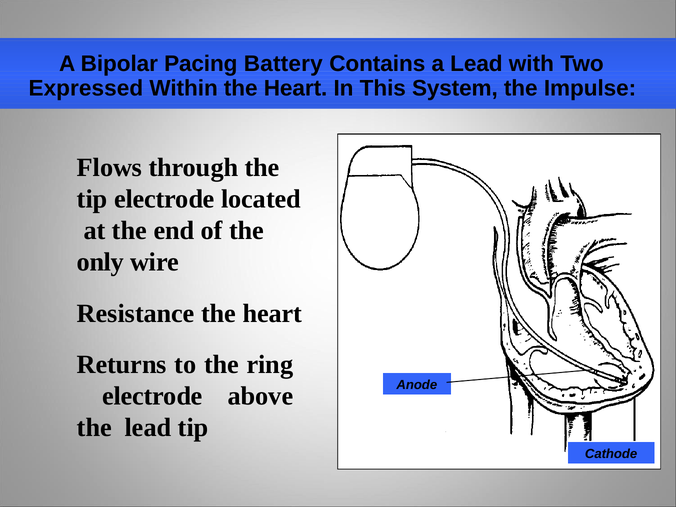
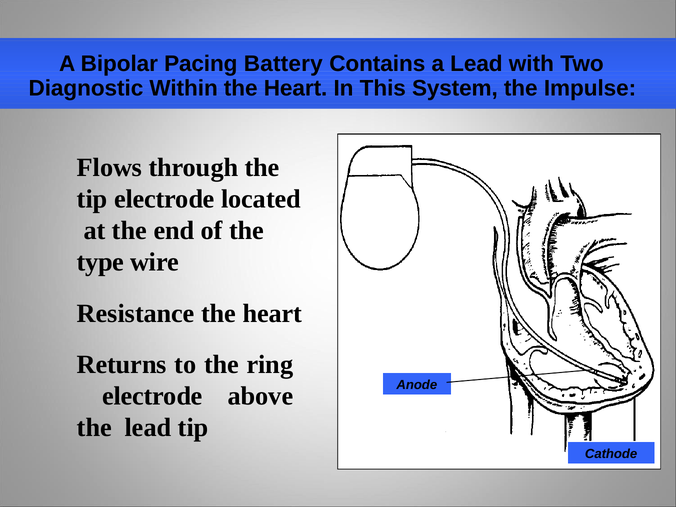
Expressed: Expressed -> Diagnostic
only: only -> type
